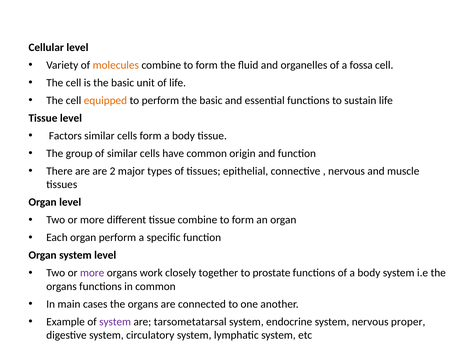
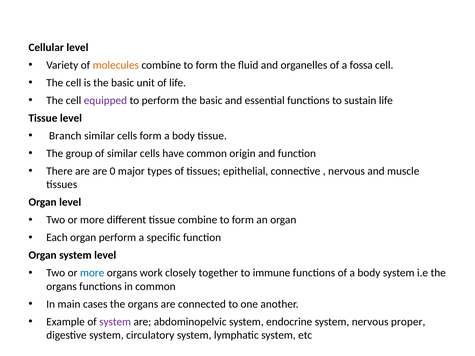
equipped colour: orange -> purple
Factors: Factors -> Branch
2: 2 -> 0
more at (92, 273) colour: purple -> blue
prostate: prostate -> immune
tarsometatarsal: tarsometatarsal -> abdominopelvic
